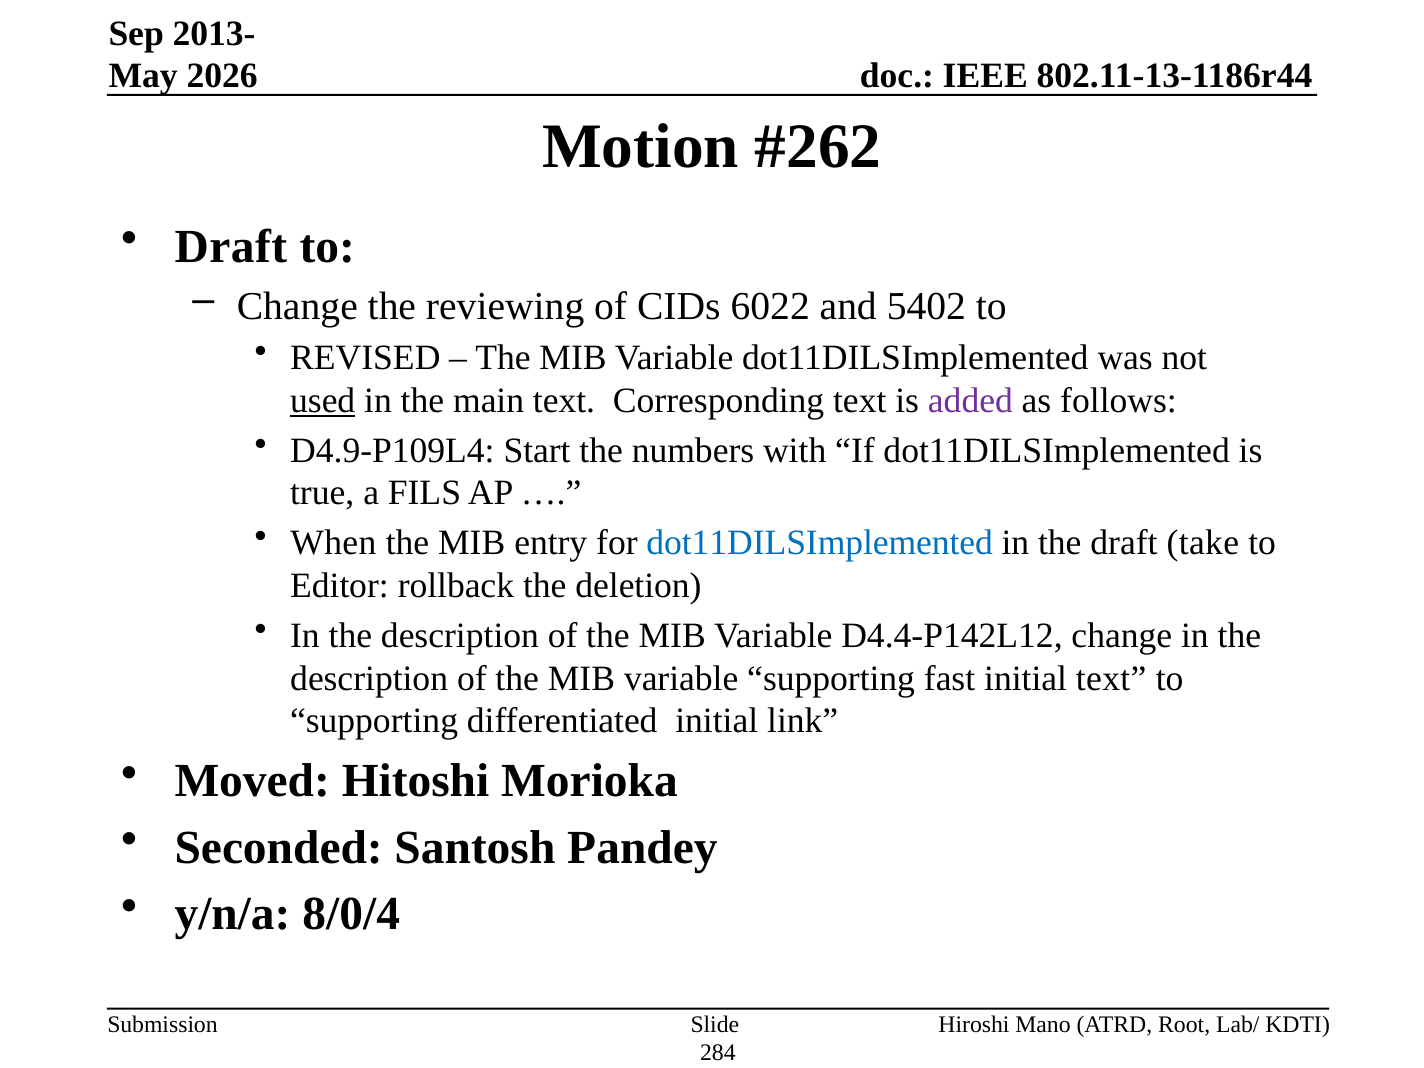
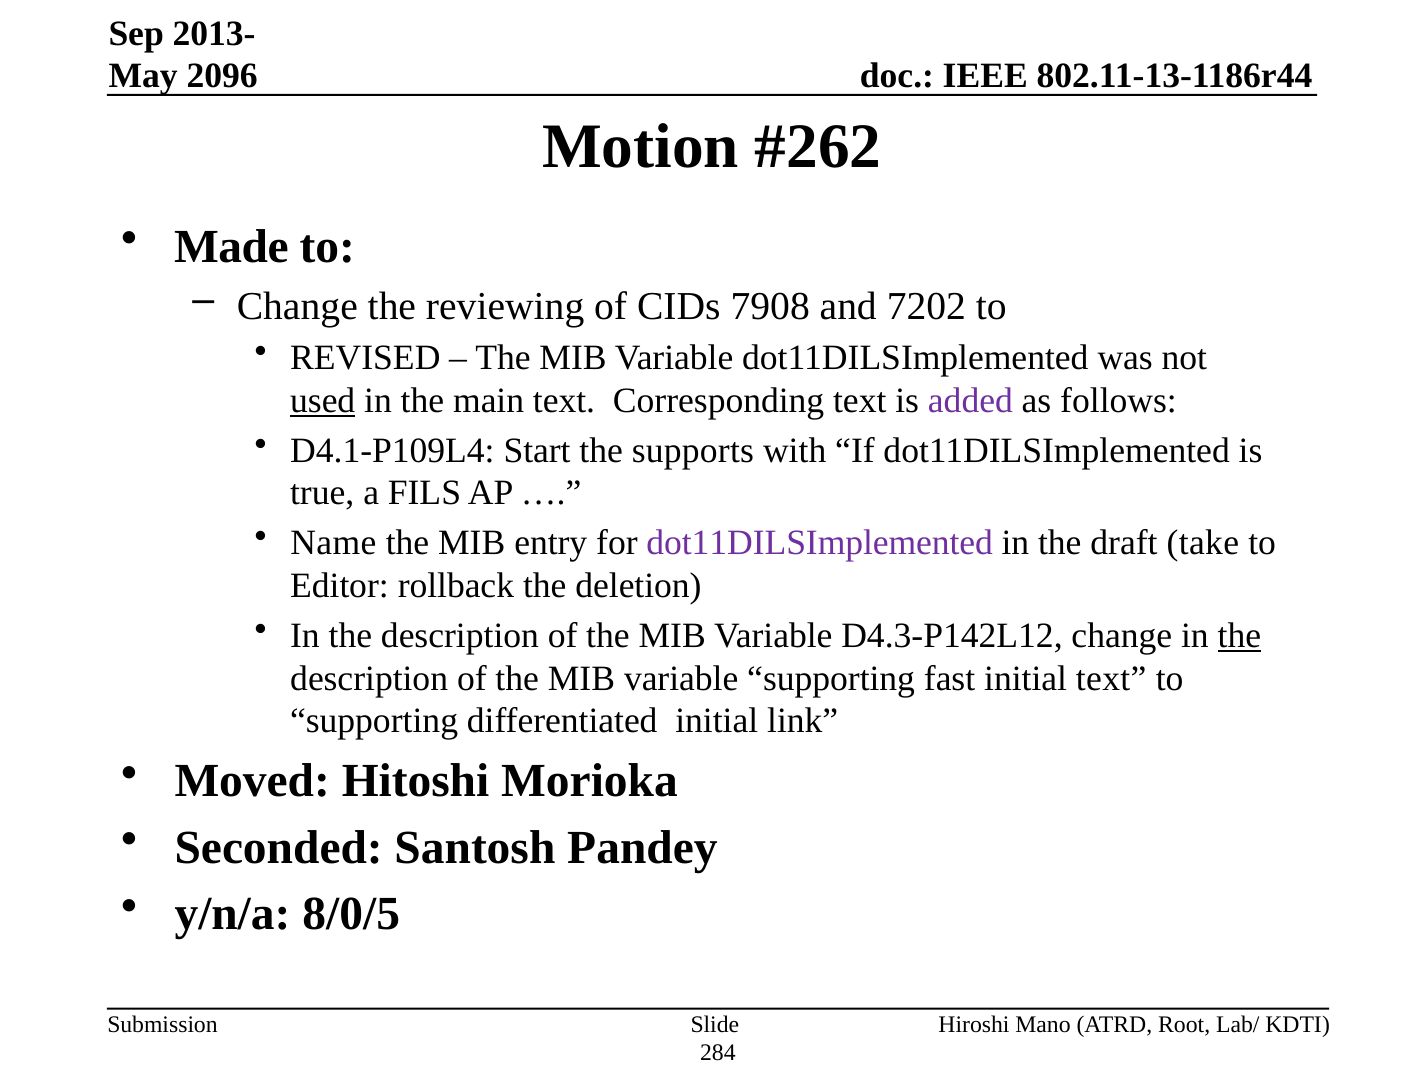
2026: 2026 -> 2096
Draft at (231, 246): Draft -> Made
6022: 6022 -> 7908
5402: 5402 -> 7202
D4.9-P109L4: D4.9-P109L4 -> D4.1-P109L4
numbers: numbers -> supports
When: When -> Name
dot11DILSImplemented at (820, 543) colour: blue -> purple
D4.4-P142L12: D4.4-P142L12 -> D4.3-P142L12
the at (1239, 636) underline: none -> present
8/0/4: 8/0/4 -> 8/0/5
